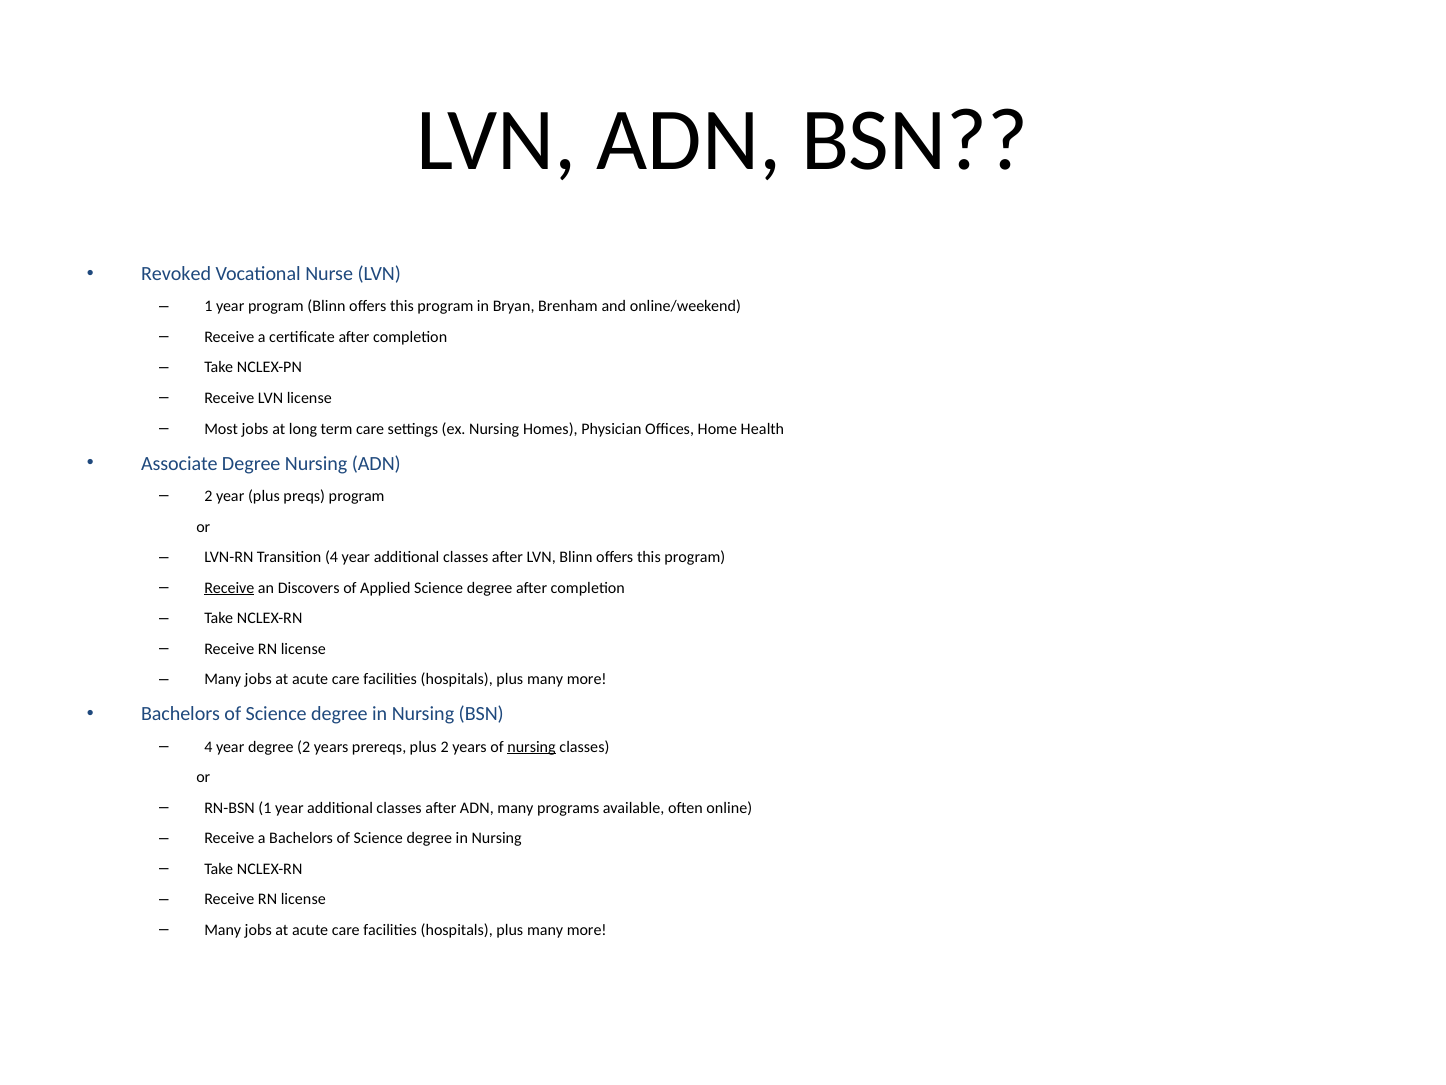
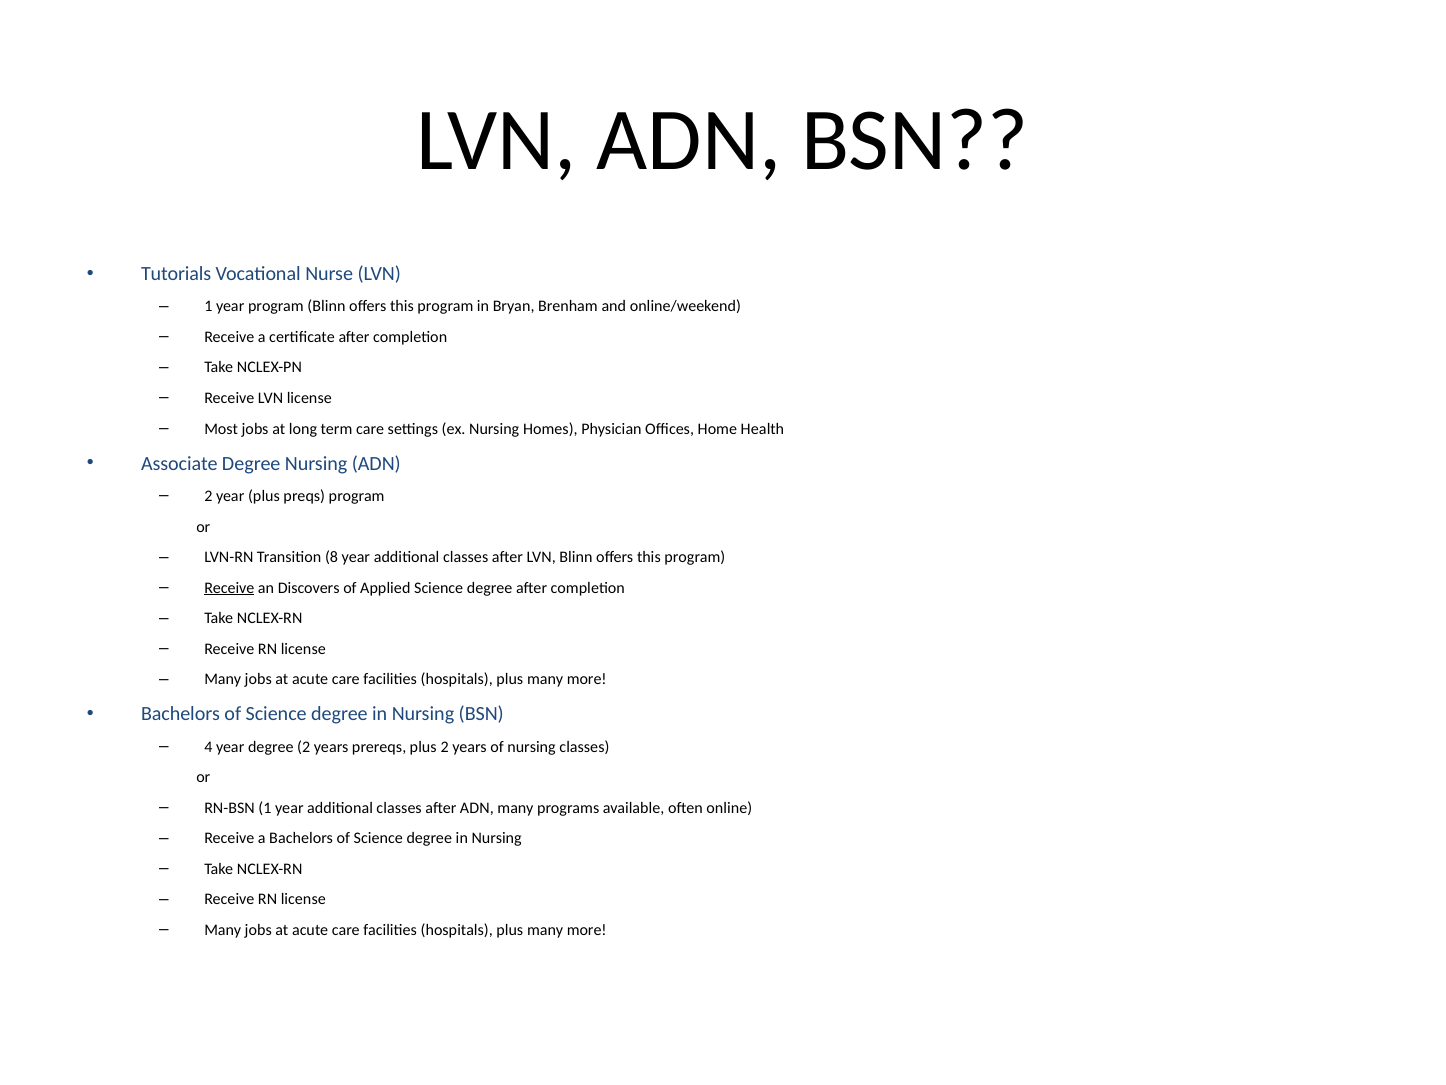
Revoked: Revoked -> Tutorials
Transition 4: 4 -> 8
nursing at (531, 747) underline: present -> none
